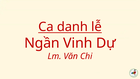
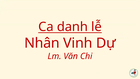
Ngần: Ngần -> Nhân
